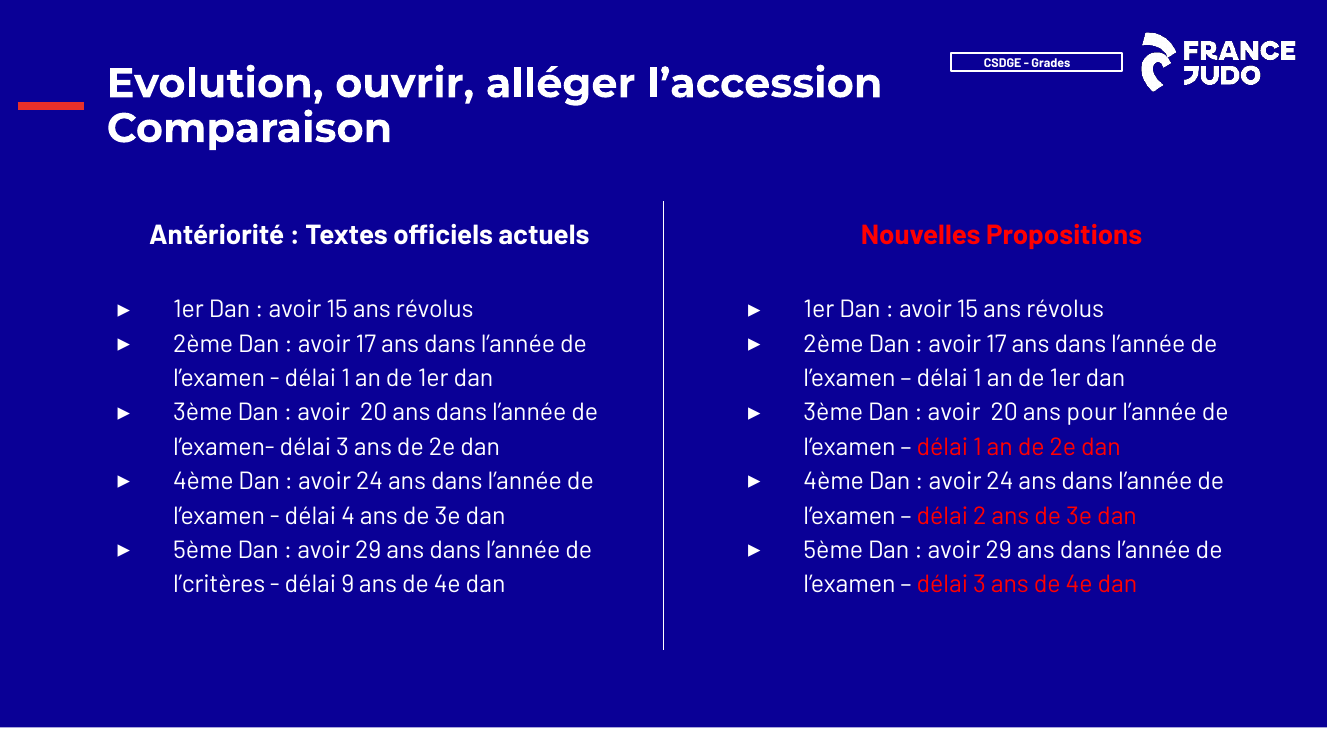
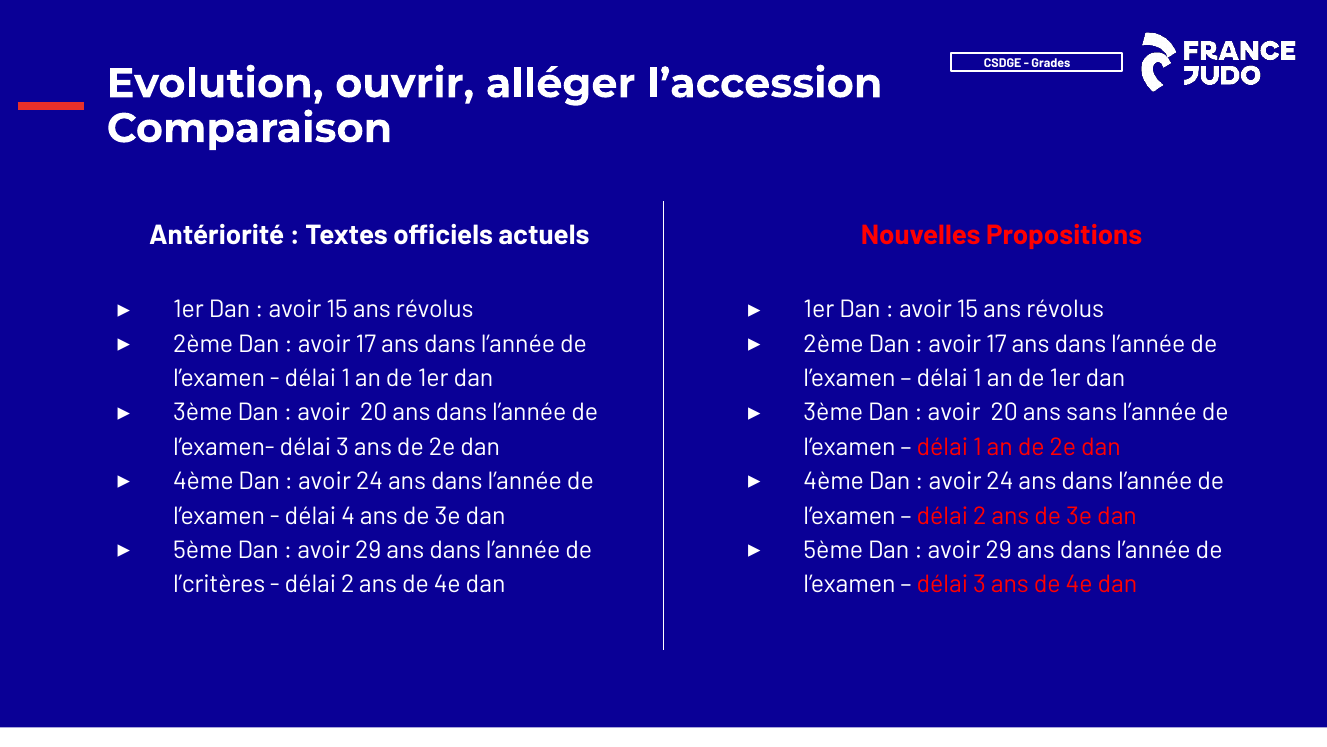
pour: pour -> sans
9 at (348, 584): 9 -> 2
